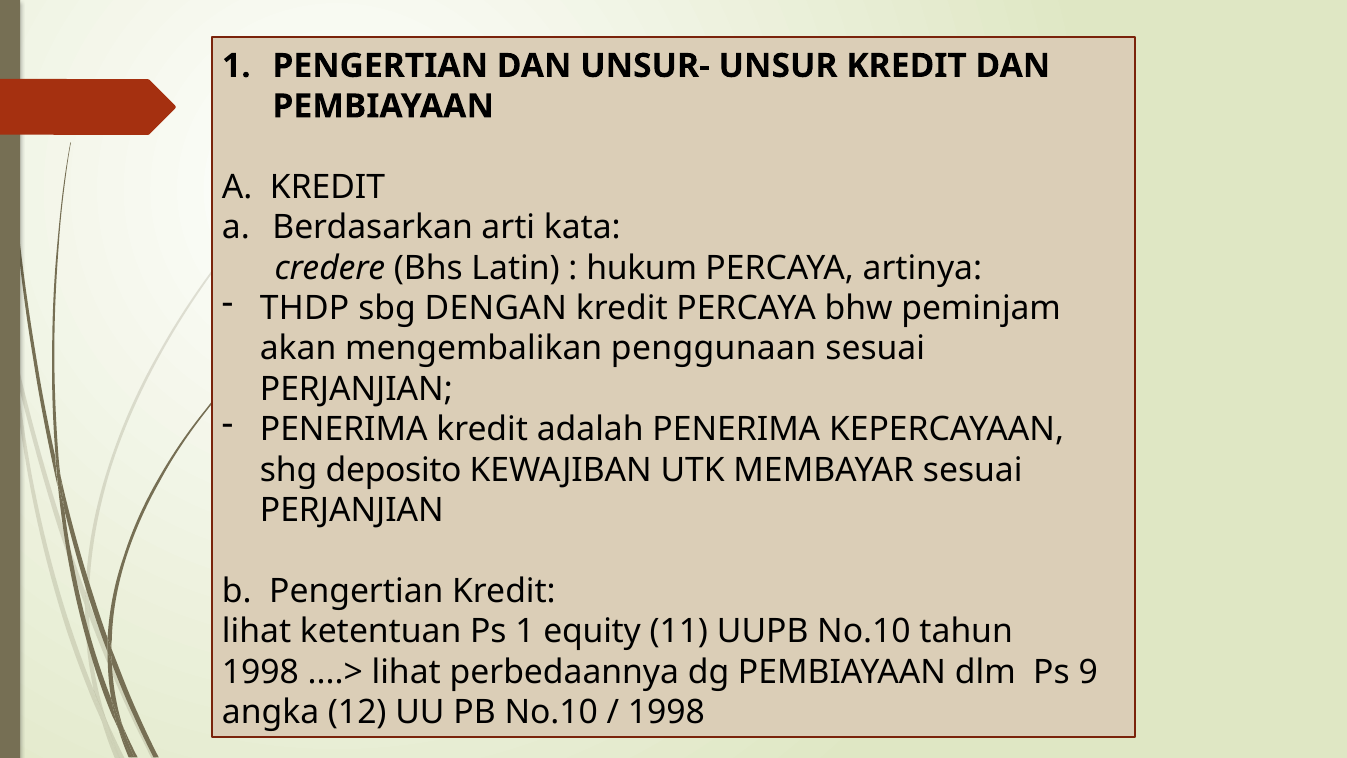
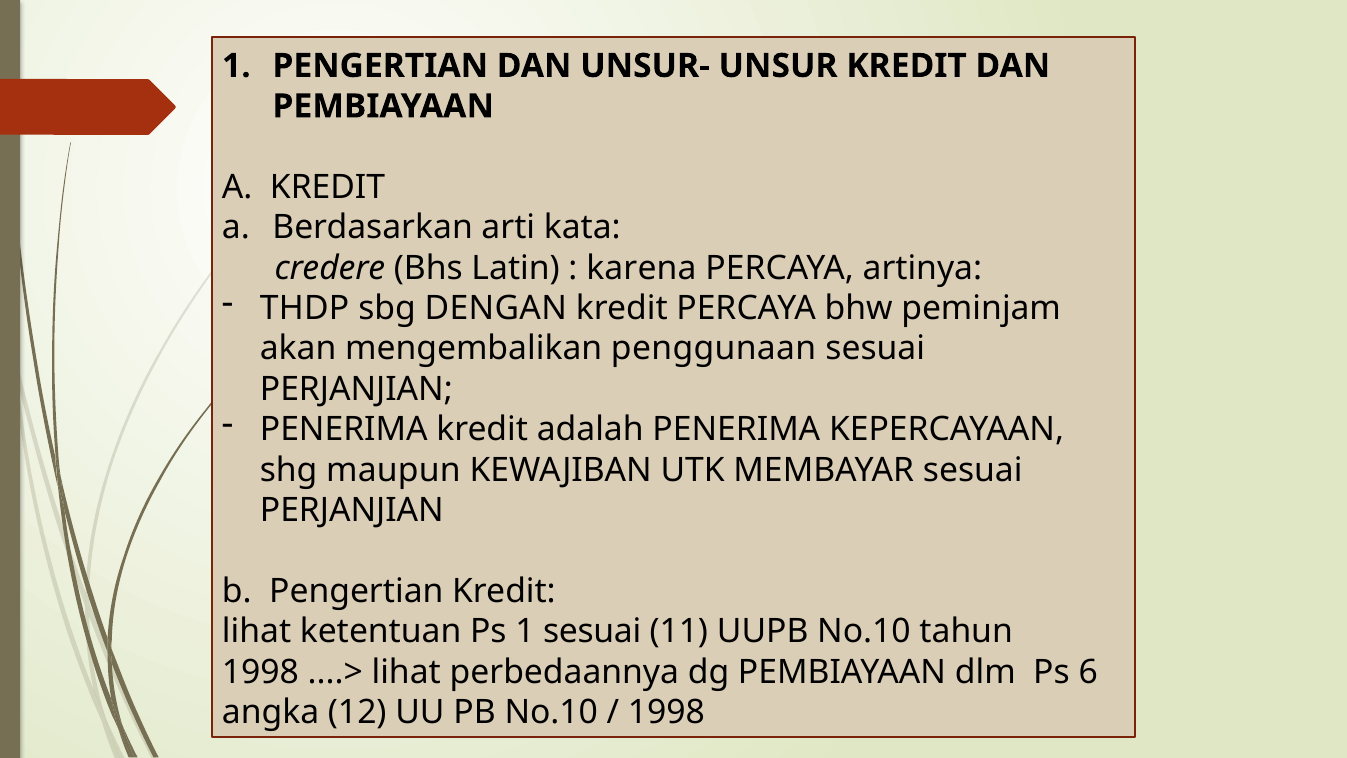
hukum: hukum -> karena
deposito: deposito -> maupun
1 equity: equity -> sesuai
9: 9 -> 6
